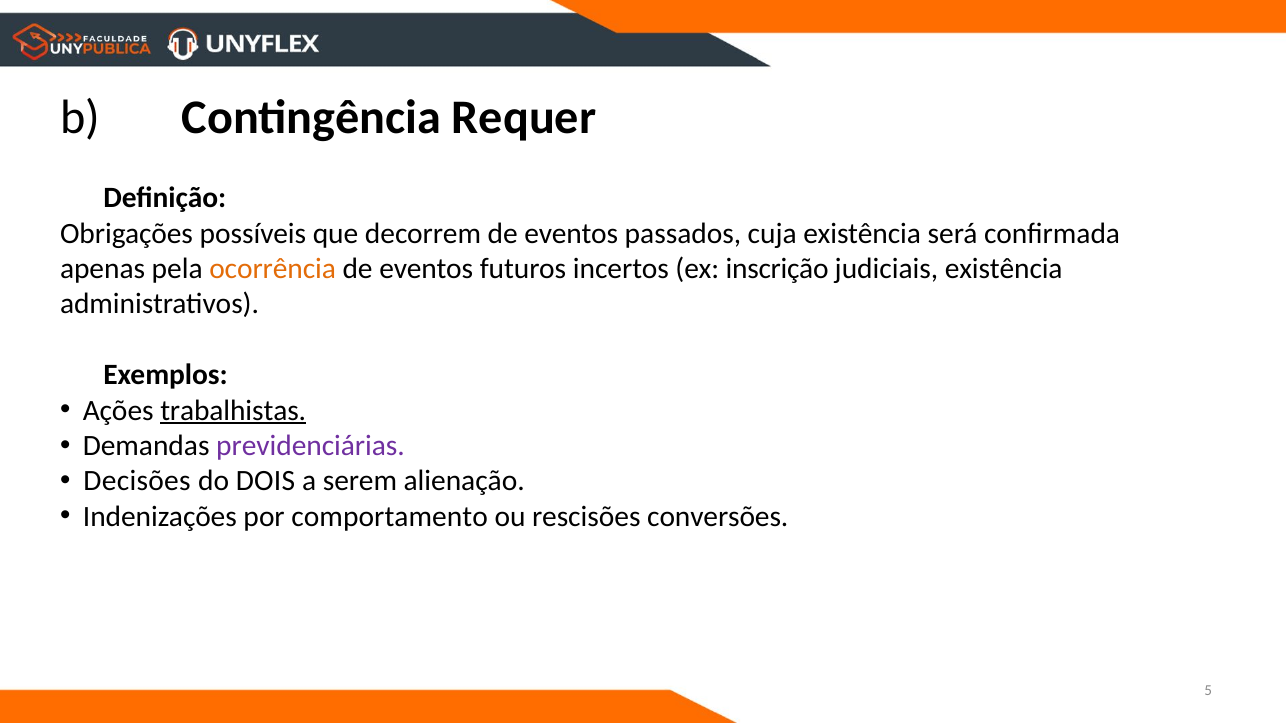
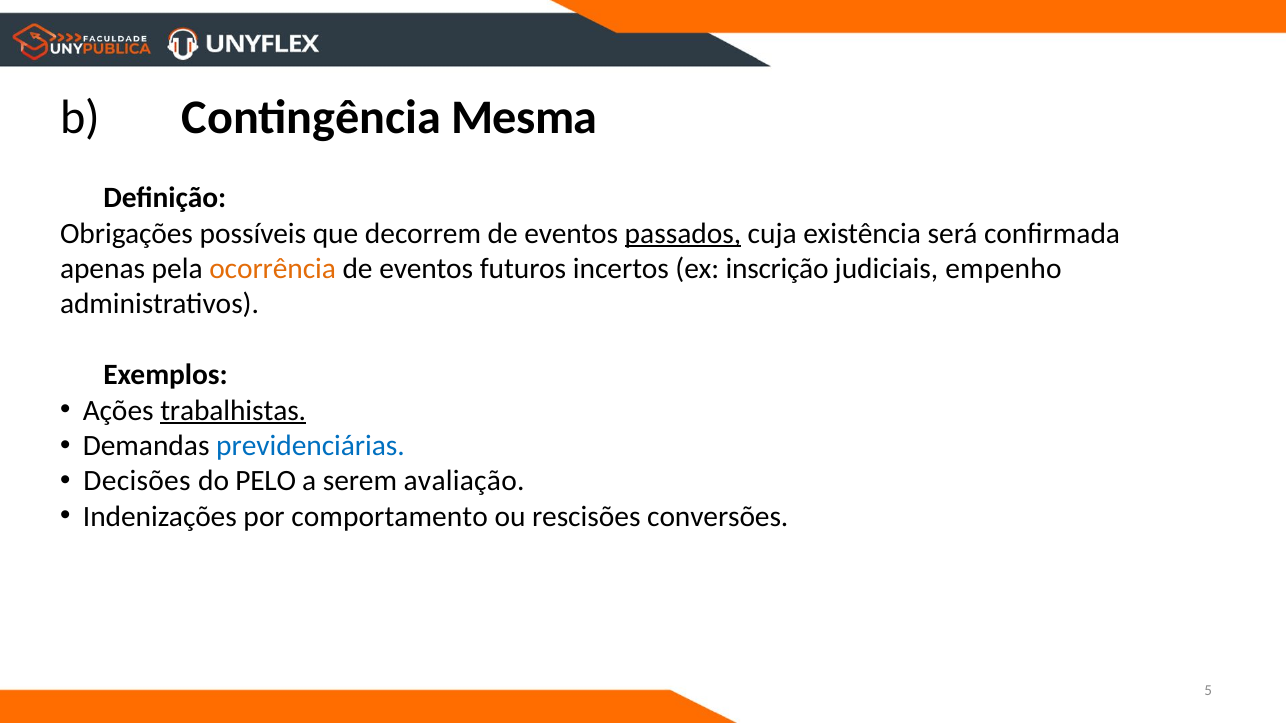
Requer: Requer -> Mesma
passados underline: none -> present
judiciais existência: existência -> empenho
previdenciárias colour: purple -> blue
DOIS: DOIS -> PELO
alienação: alienação -> avaliação
